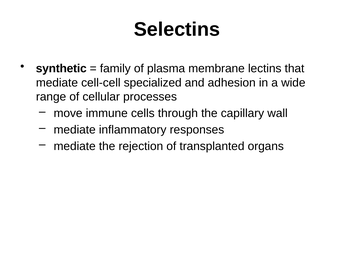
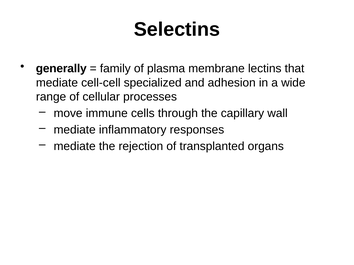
synthetic: synthetic -> generally
